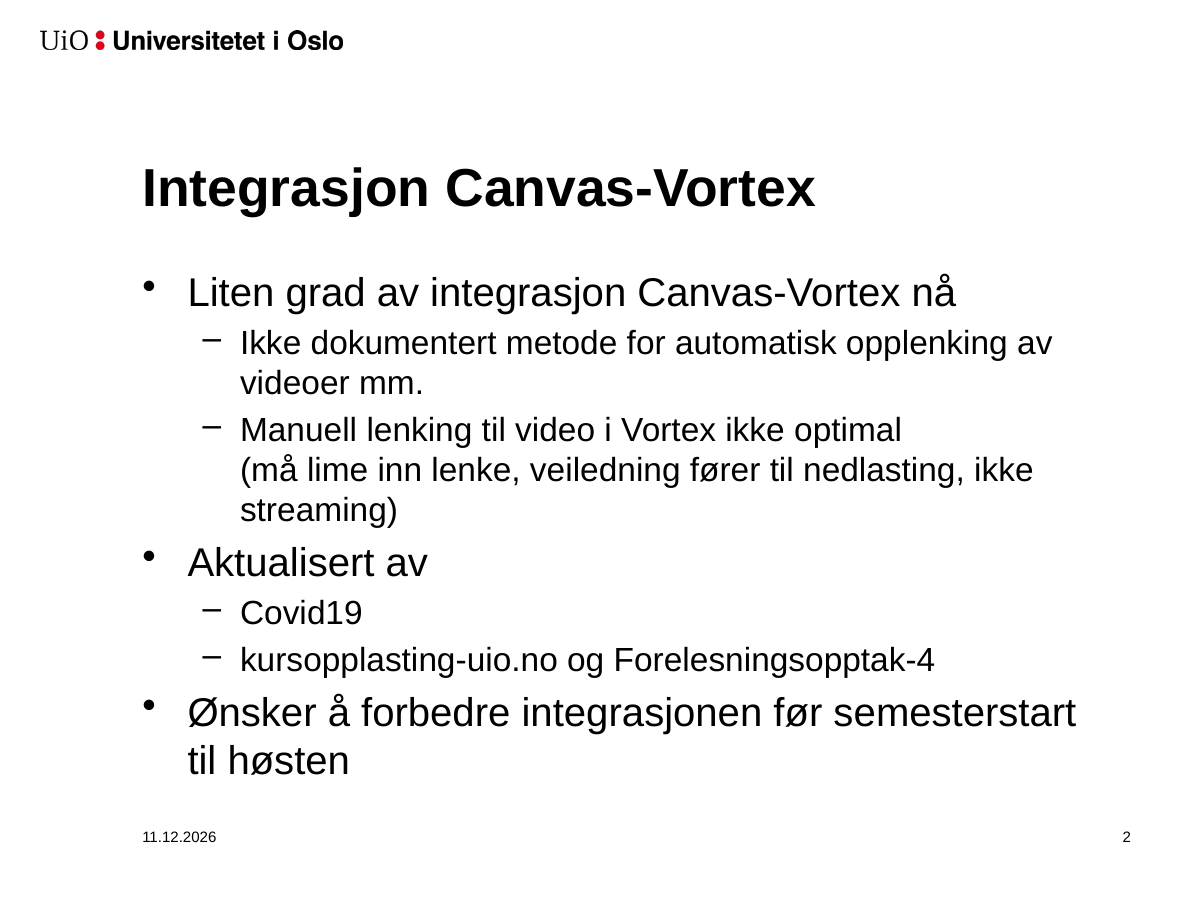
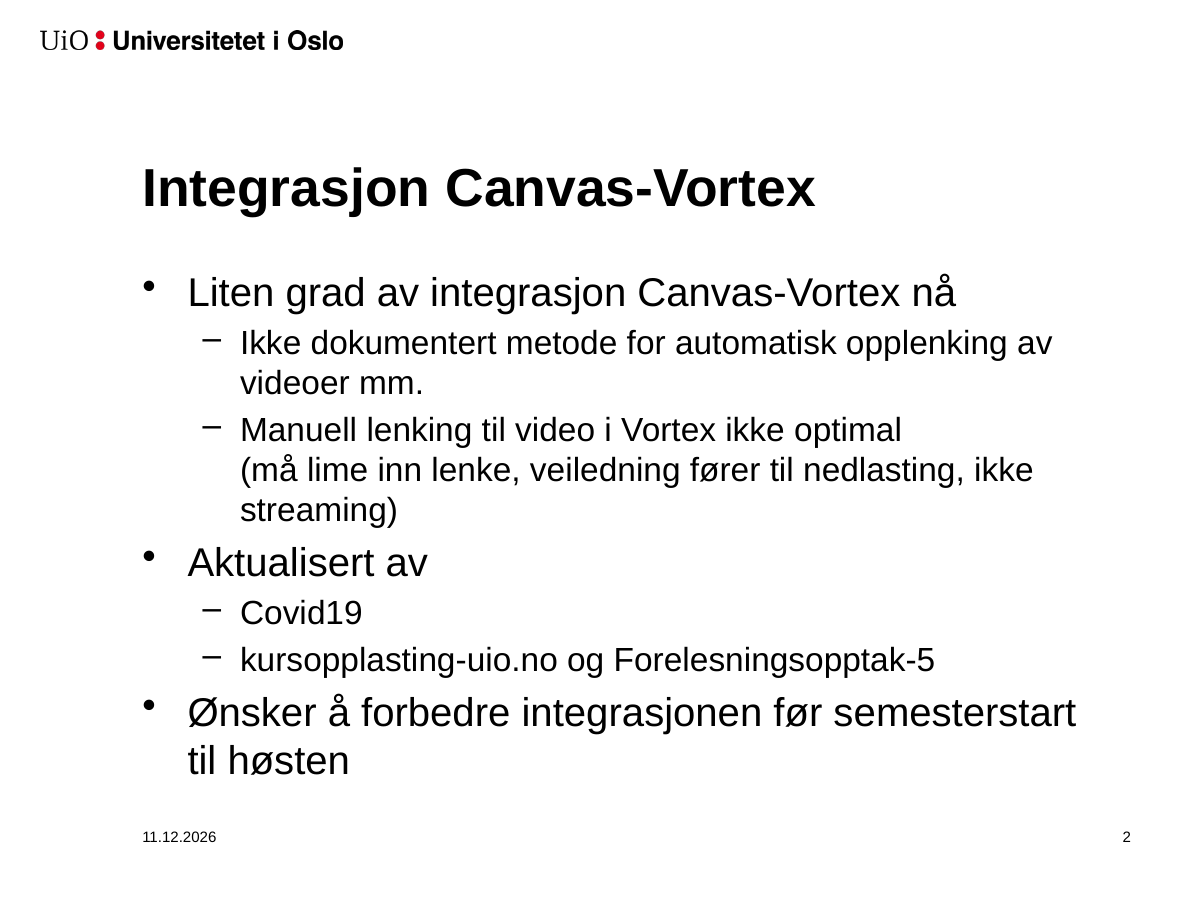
Forelesningsopptak-4: Forelesningsopptak-4 -> Forelesningsopptak-5
